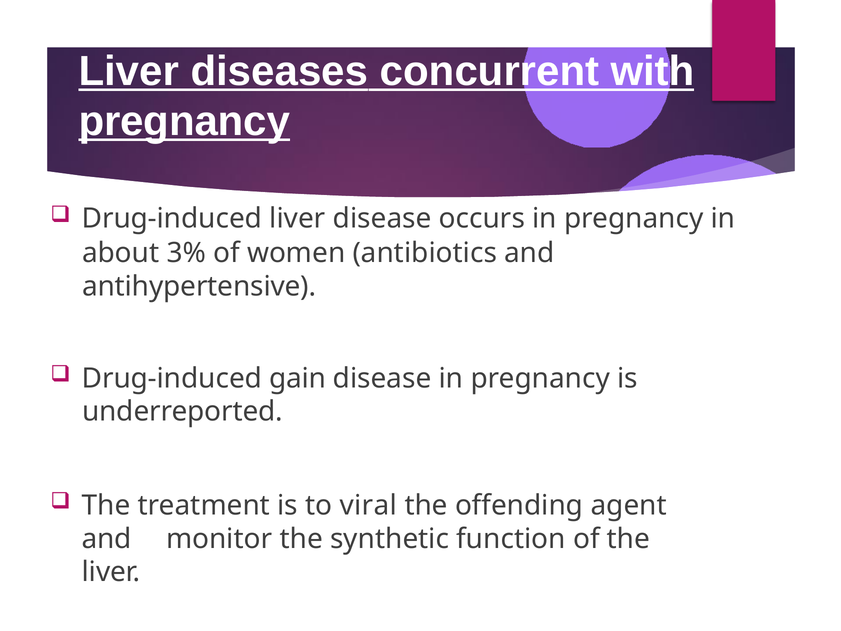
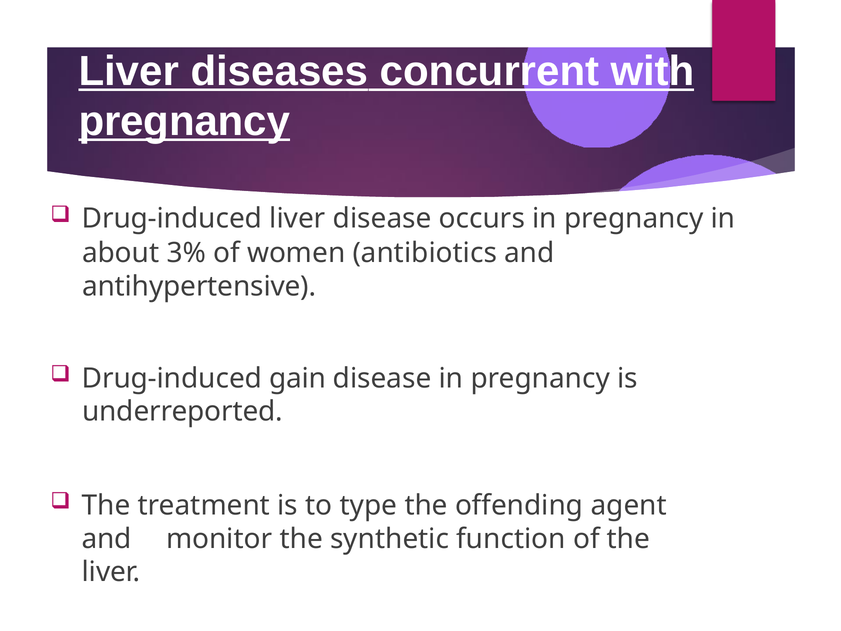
viral: viral -> type
